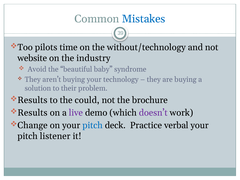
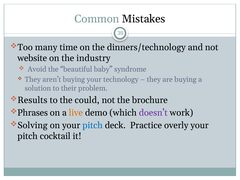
Mistakes colour: blue -> black
pilots: pilots -> many
without/technology: without/technology -> dinners/technology
Results at (33, 113): Results -> Phrases
live colour: purple -> orange
Change: Change -> Solving
verbal: verbal -> overly
listener: listener -> cocktail
